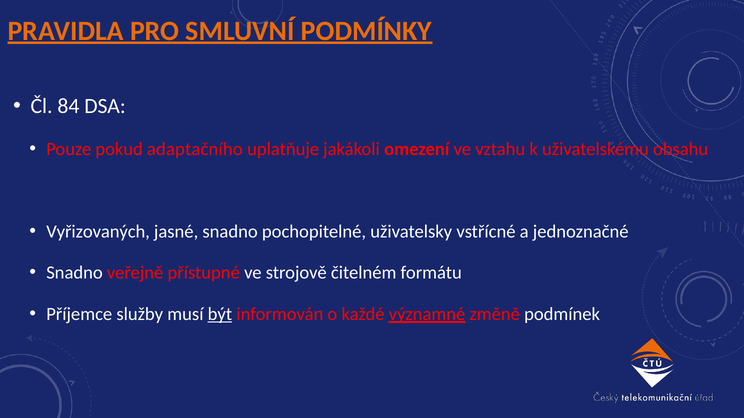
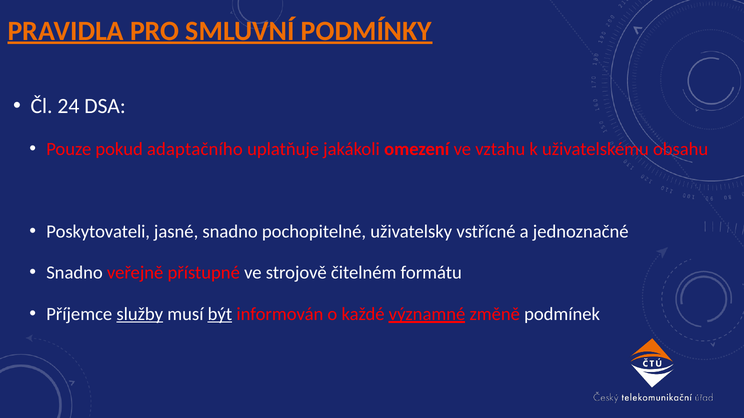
84: 84 -> 24
Vyřizovaných: Vyřizovaných -> Poskytovateli
služby underline: none -> present
